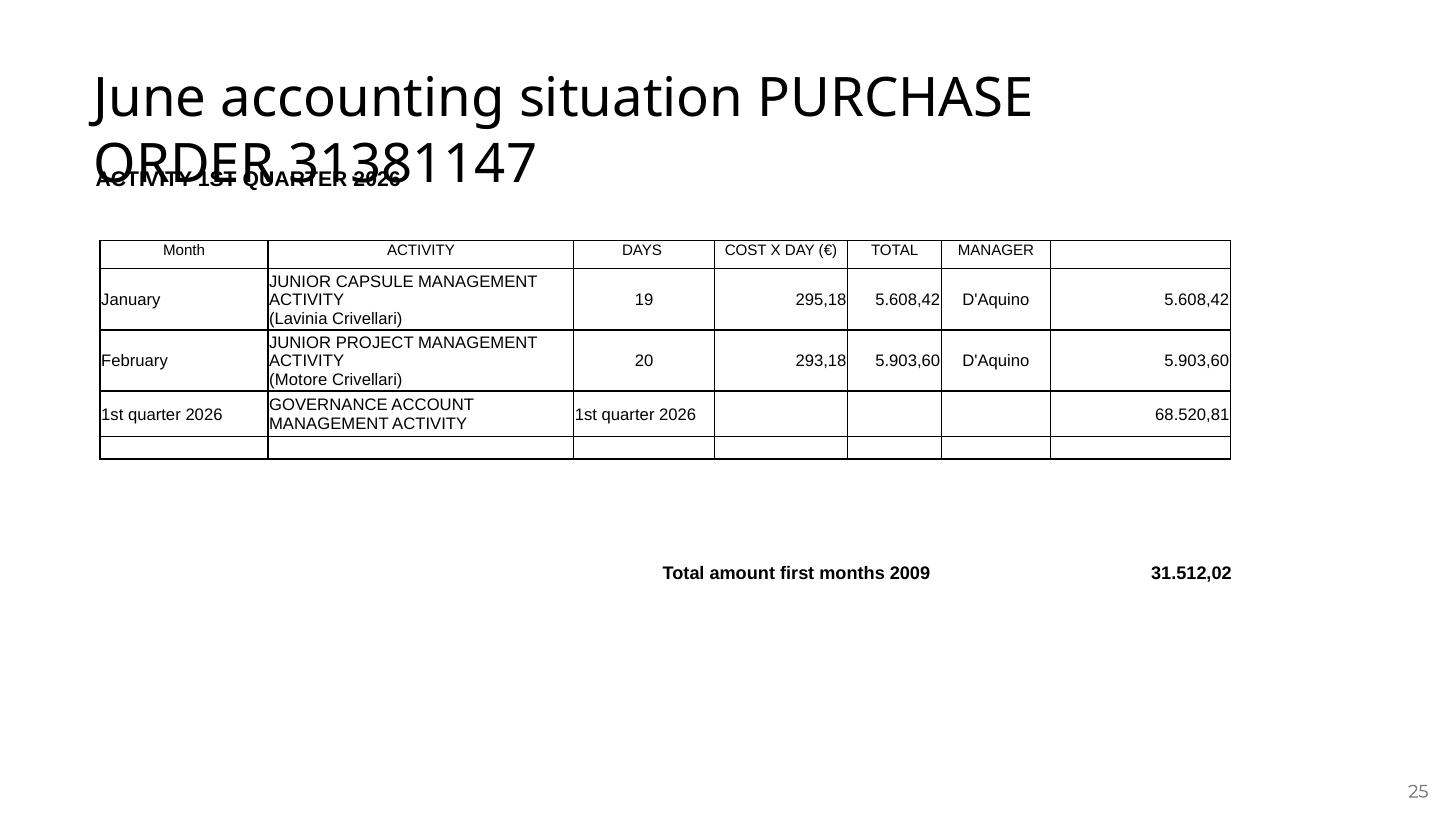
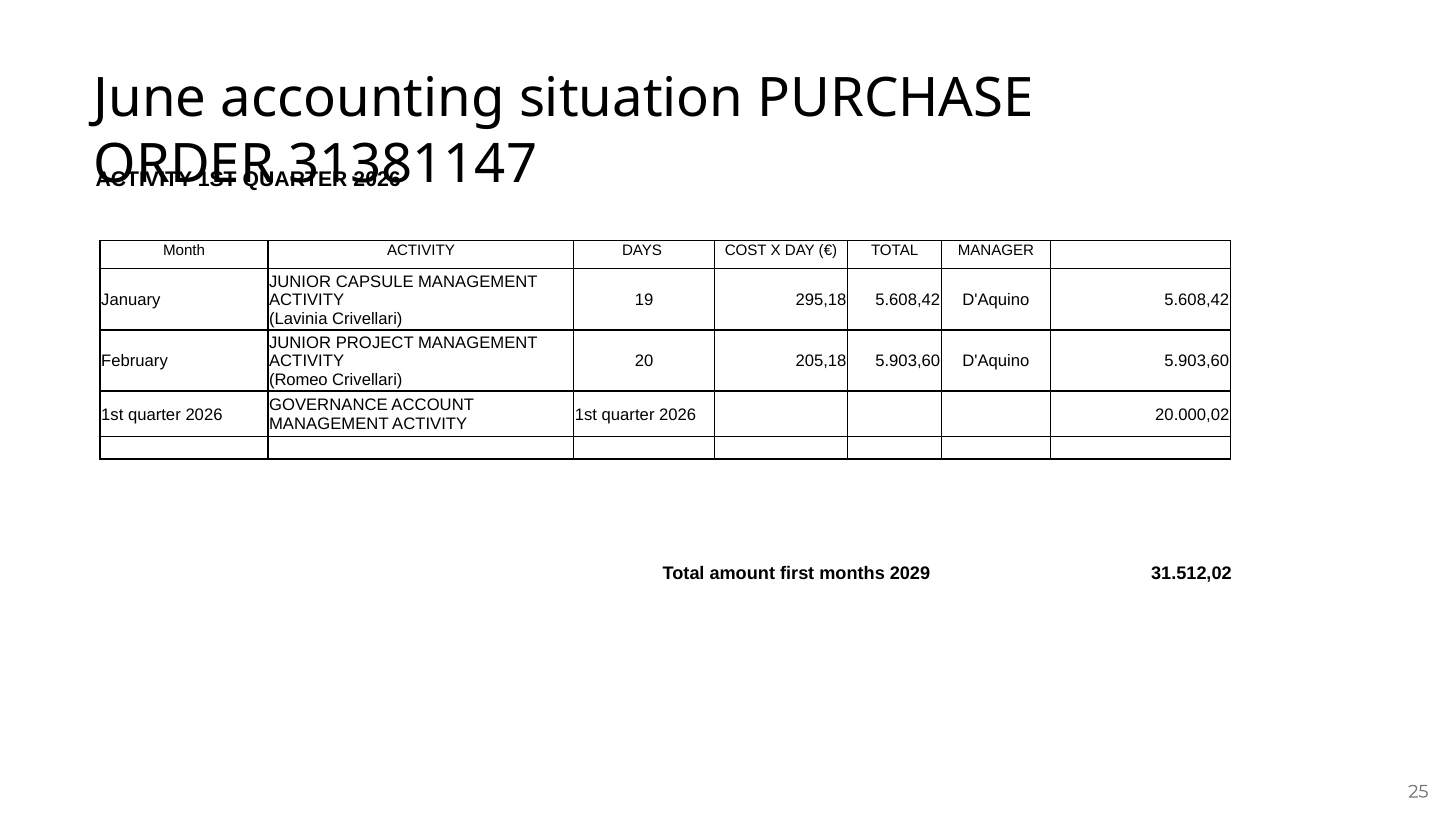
293,18: 293,18 -> 205,18
Motore: Motore -> Romeo
68.520,81: 68.520,81 -> 20.000,02
2009: 2009 -> 2029
